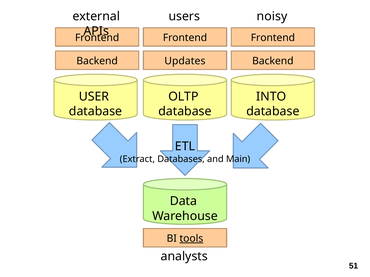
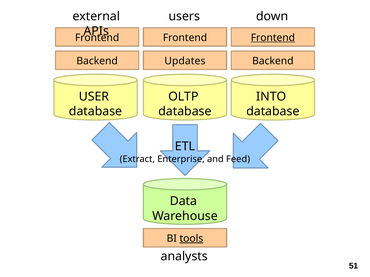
noisy: noisy -> down
Frontend at (273, 38) underline: none -> present
Databases: Databases -> Enterprise
Main: Main -> Feed
